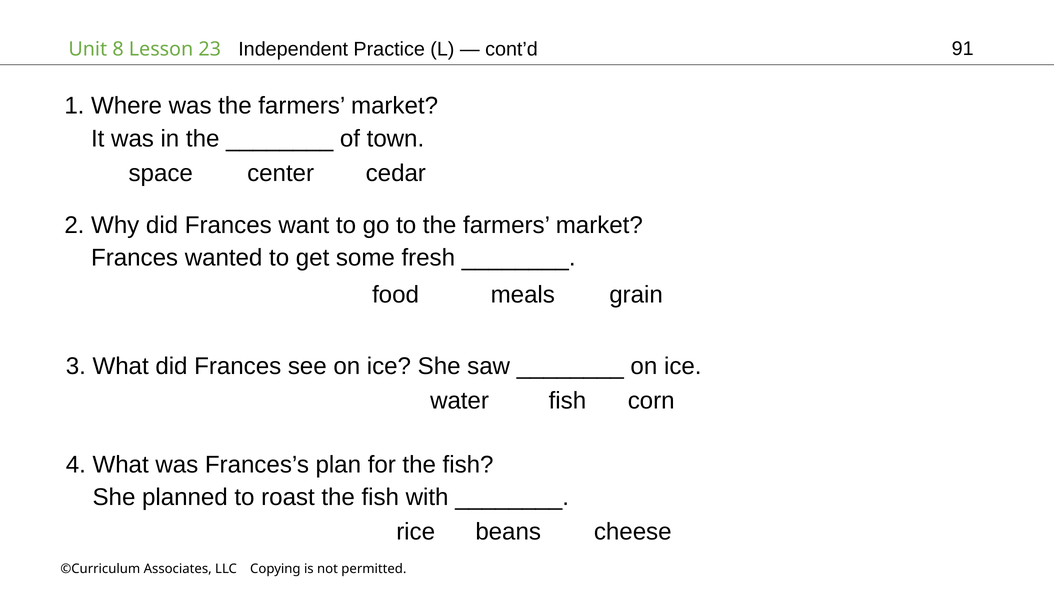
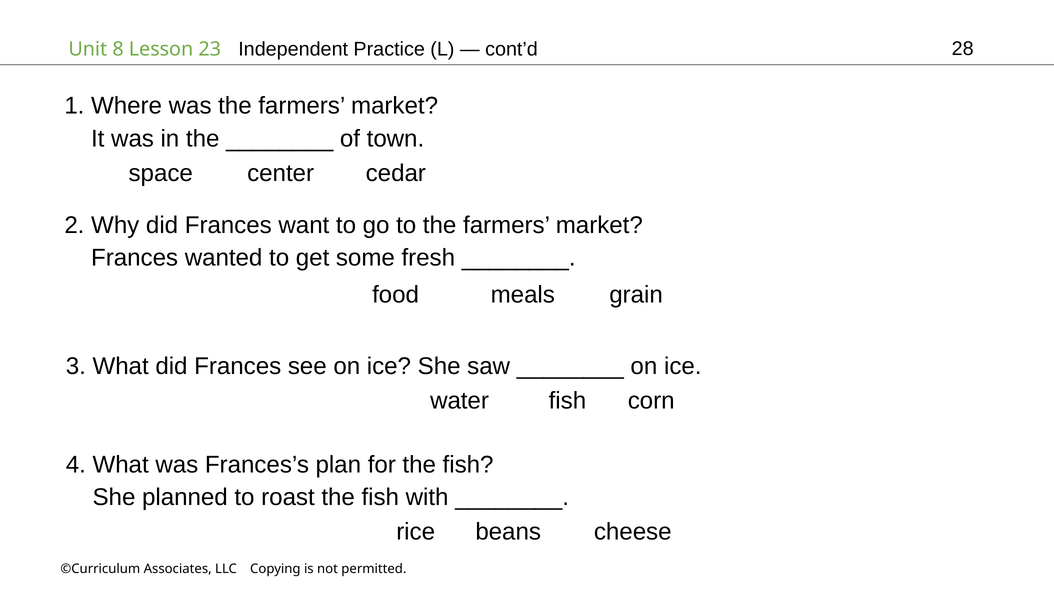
91: 91 -> 28
